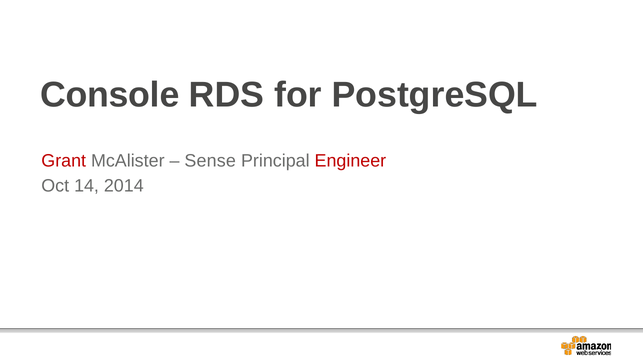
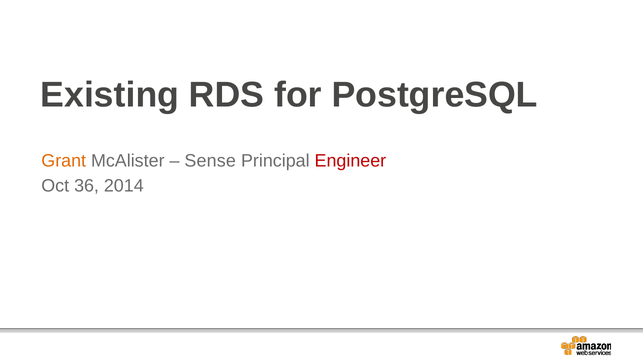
Console: Console -> Existing
Grant colour: red -> orange
14: 14 -> 36
